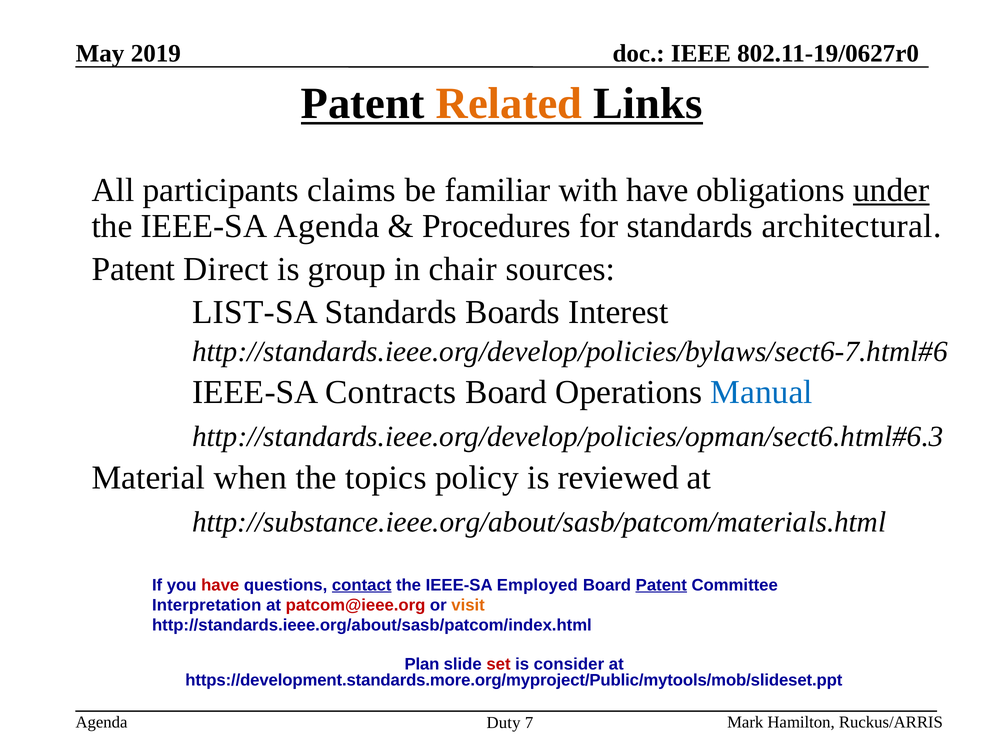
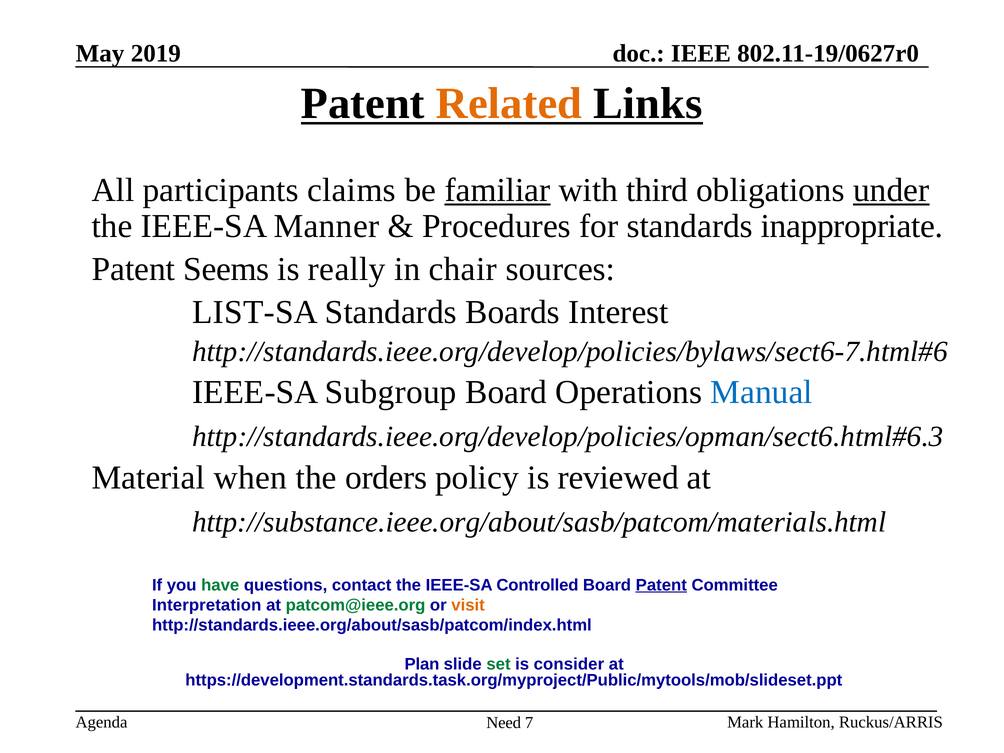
familiar underline: none -> present
with have: have -> third
IEEE-SA Agenda: Agenda -> Manner
architectural: architectural -> inappropriate
Direct: Direct -> Seems
group: group -> really
Contracts: Contracts -> Subgroup
topics: topics -> orders
have at (220, 585) colour: red -> green
contact underline: present -> none
Employed: Employed -> Controlled
patcom@ieee.org colour: red -> green
set colour: red -> green
https://development.standards.more.org/myproject/Public/mytools/mob/slideset.ppt: https://development.standards.more.org/myproject/Public/mytools/mob/slideset.ppt -> https://development.standards.task.org/myproject/Public/mytools/mob/slideset.ppt
Duty: Duty -> Need
